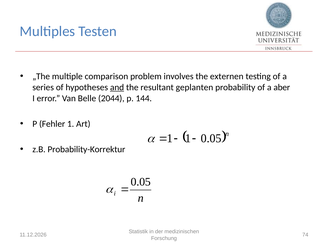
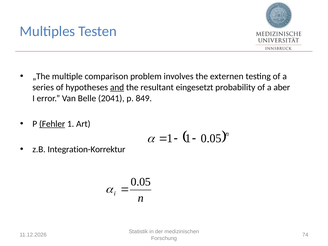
geplanten: geplanten -> eingesetzt
2044: 2044 -> 2041
144: 144 -> 849
Fehler underline: none -> present
Probability-Korrektur: Probability-Korrektur -> Integration-Korrektur
